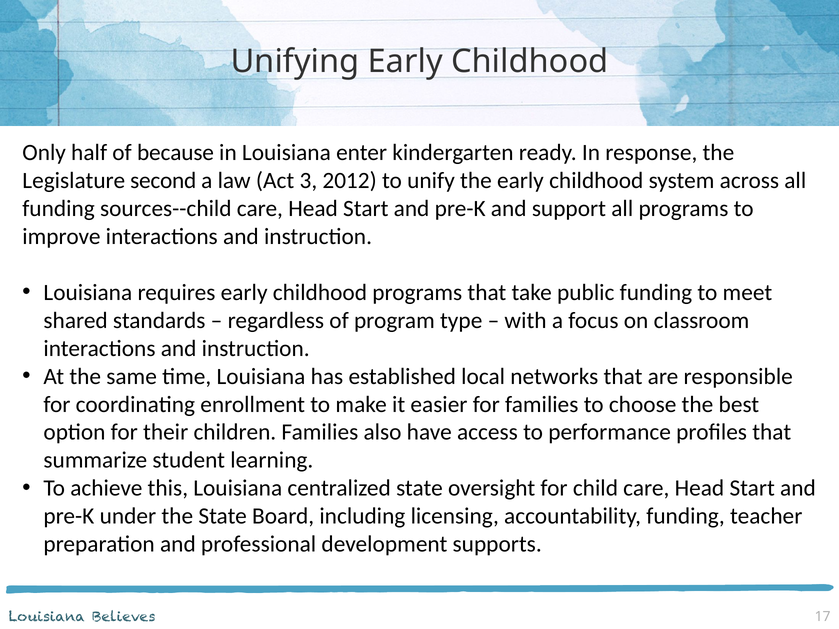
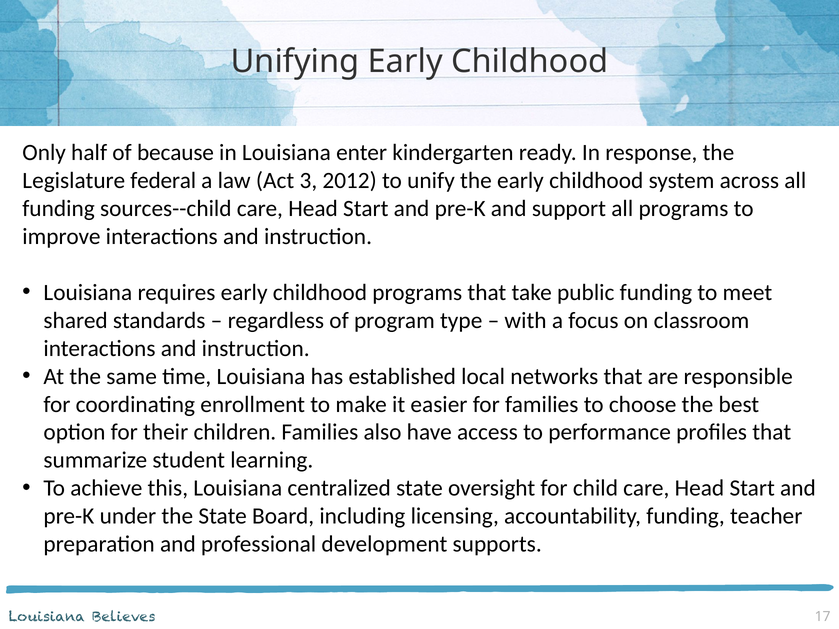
second: second -> federal
